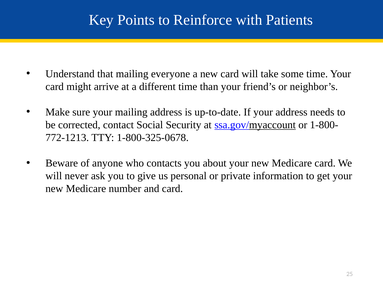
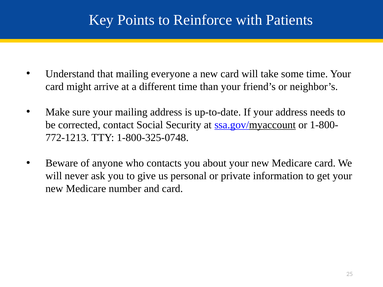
1-800-325-0678: 1-800-325-0678 -> 1-800-325-0748
